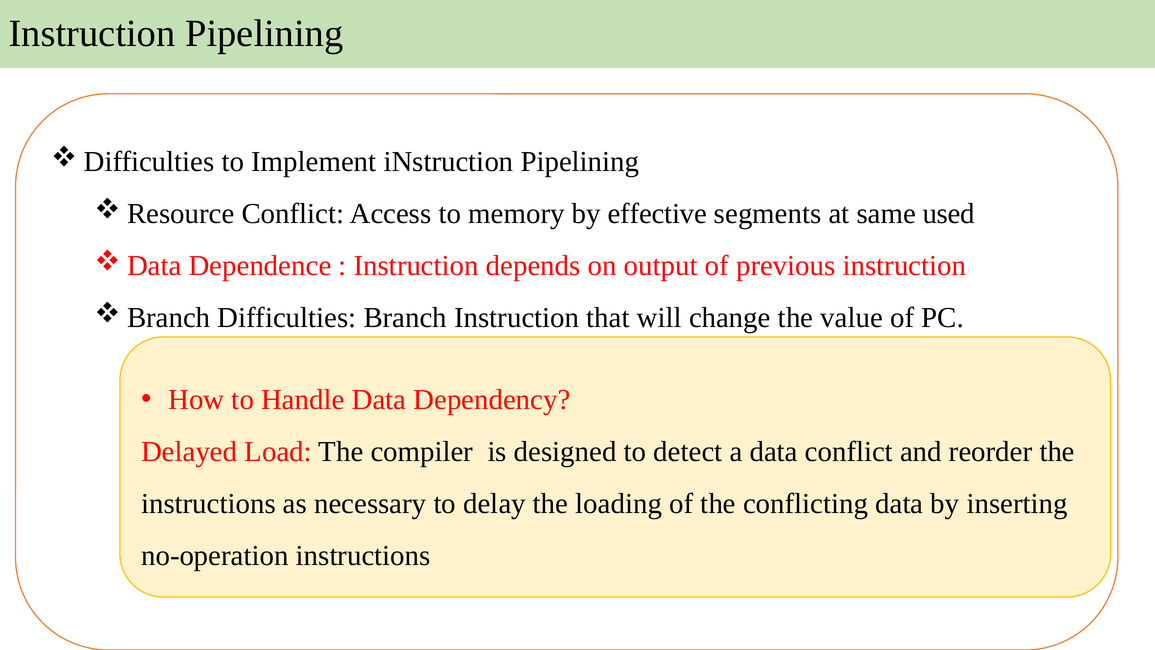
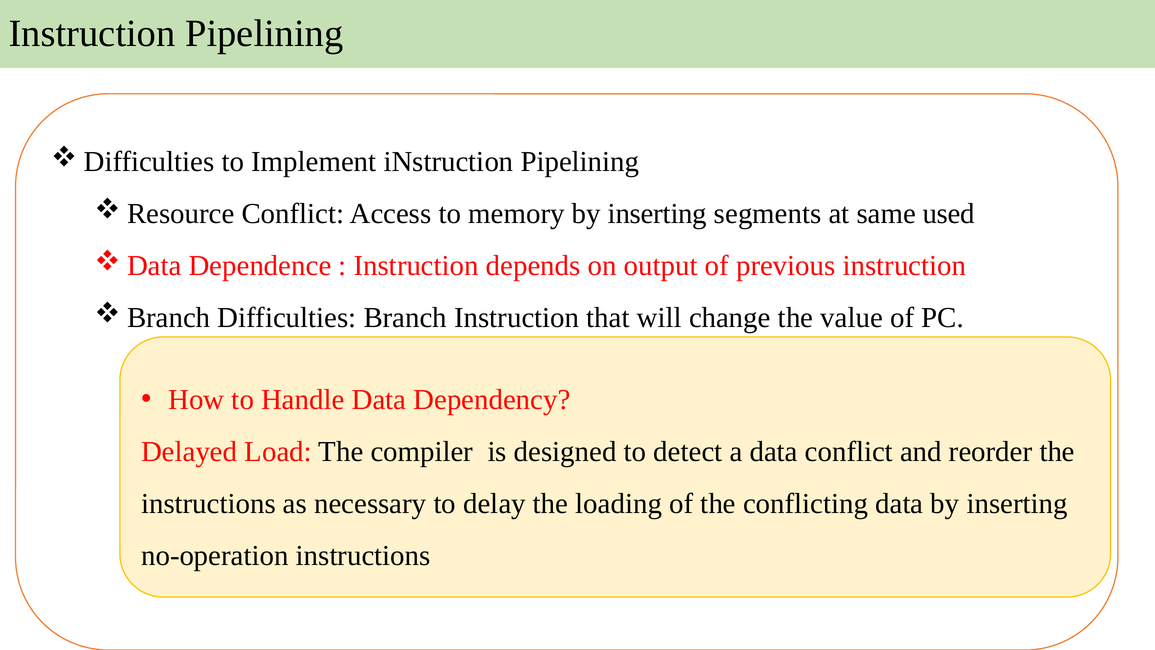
memory by effective: effective -> inserting
